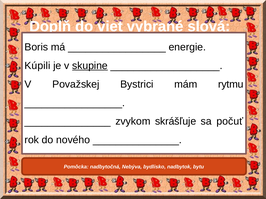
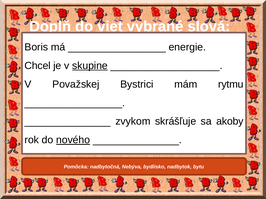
Kúpili: Kúpili -> Chcel
počuť: počuť -> akoby
nového underline: none -> present
